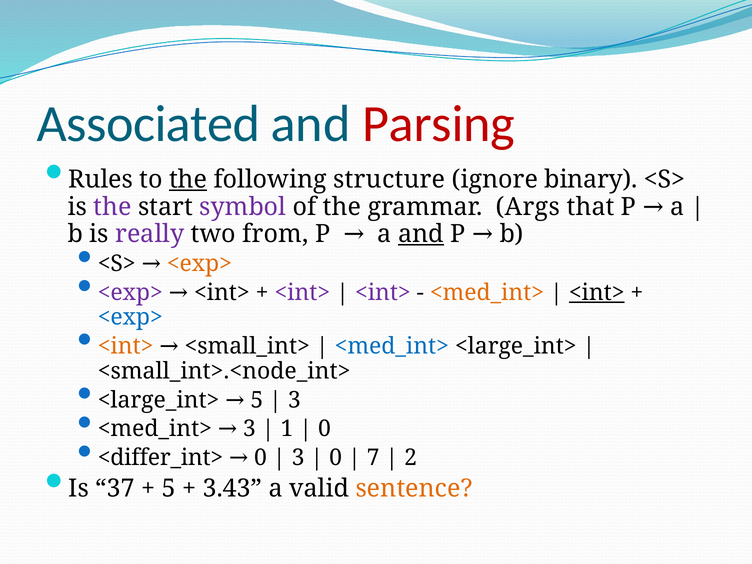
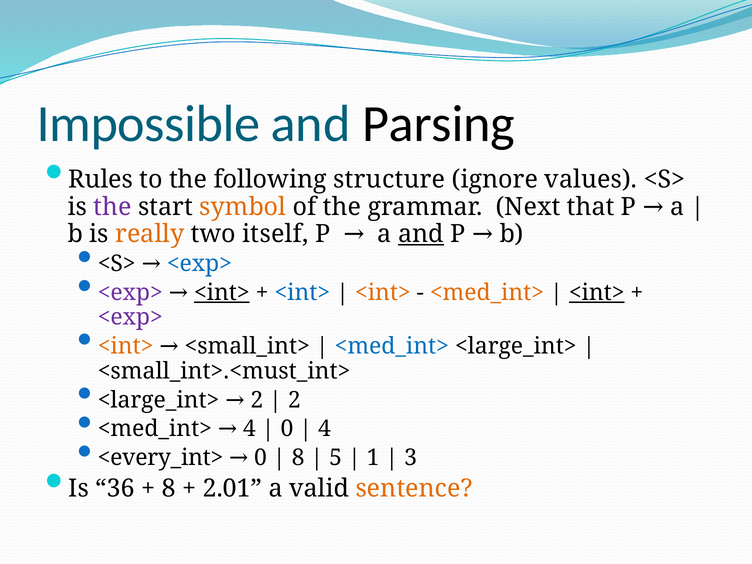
Associated: Associated -> Impossible
Parsing colour: red -> black
the at (188, 180) underline: present -> none
binary: binary -> values
symbol colour: purple -> orange
Args: Args -> Next
really colour: purple -> orange
from: from -> itself
<exp> at (199, 264) colour: orange -> blue
<int> at (222, 292) underline: none -> present
<int> at (302, 292) colour: purple -> blue
<int> at (383, 292) colour: purple -> orange
<exp> at (130, 317) colour: blue -> purple
<small_int>.<node_int>: <small_int>.<node_int> -> <small_int>.<must_int>
<large_int> 5: 5 -> 2
3 at (294, 400): 3 -> 2
<med_int> 3: 3 -> 4
1 at (287, 429): 1 -> 0
0 at (324, 429): 0 -> 4
<differ_int>: <differ_int> -> <every_int>
3 at (298, 458): 3 -> 8
0 at (336, 458): 0 -> 5
7: 7 -> 1
2: 2 -> 3
37: 37 -> 36
5 at (169, 489): 5 -> 8
3.43: 3.43 -> 2.01
